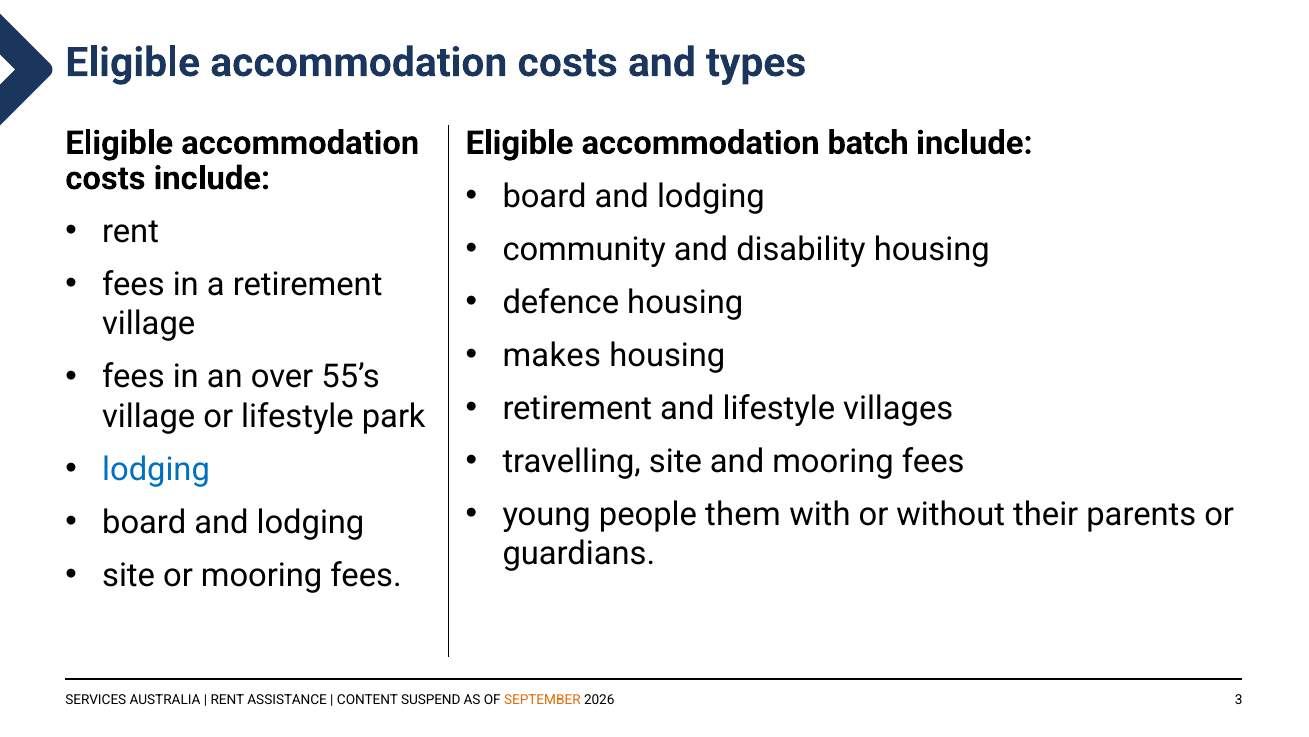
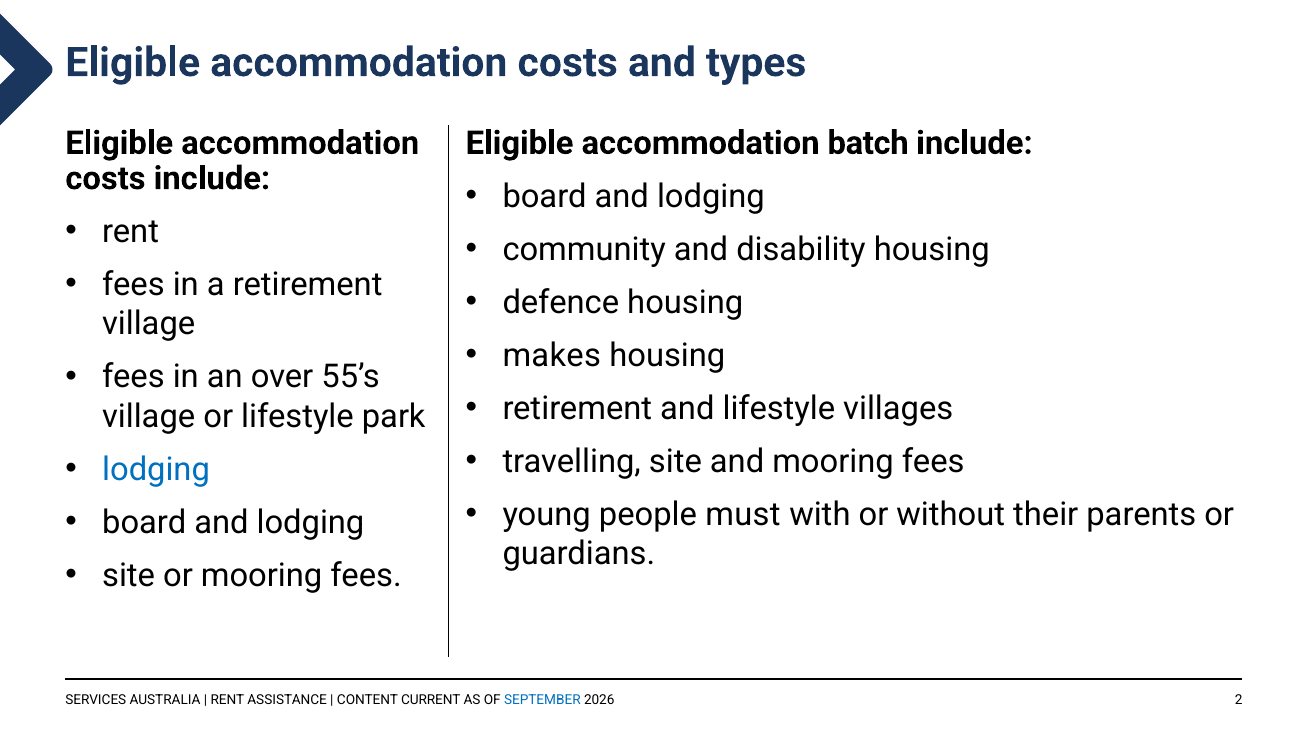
them: them -> must
SUSPEND: SUSPEND -> CURRENT
SEPTEMBER colour: orange -> blue
3: 3 -> 2
